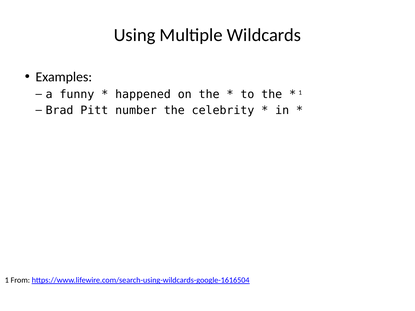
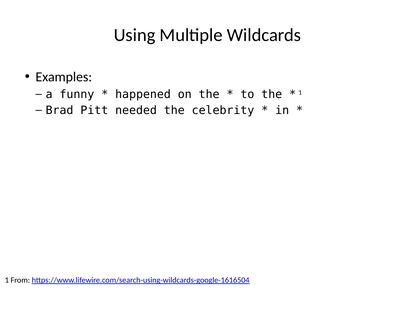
number: number -> needed
